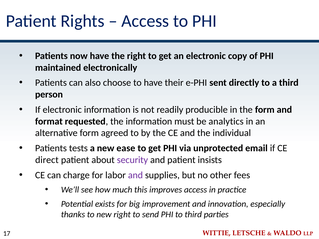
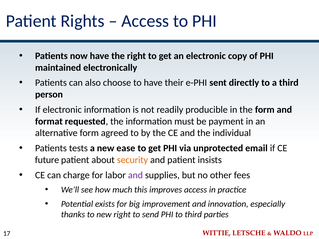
analytics: analytics -> payment
direct: direct -> future
security colour: purple -> orange
